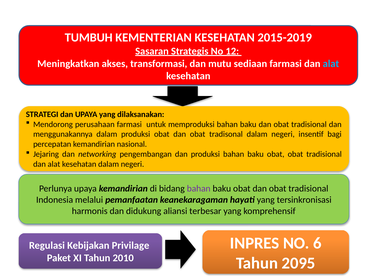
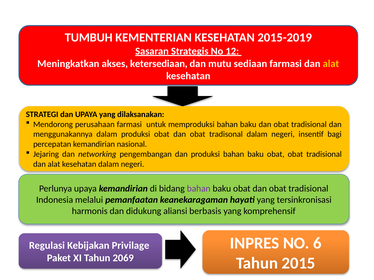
transformasi: transformasi -> ketersediaan
alat at (331, 64) colour: light blue -> yellow
terbesar: terbesar -> berbasis
2010: 2010 -> 2069
2095: 2095 -> 2015
